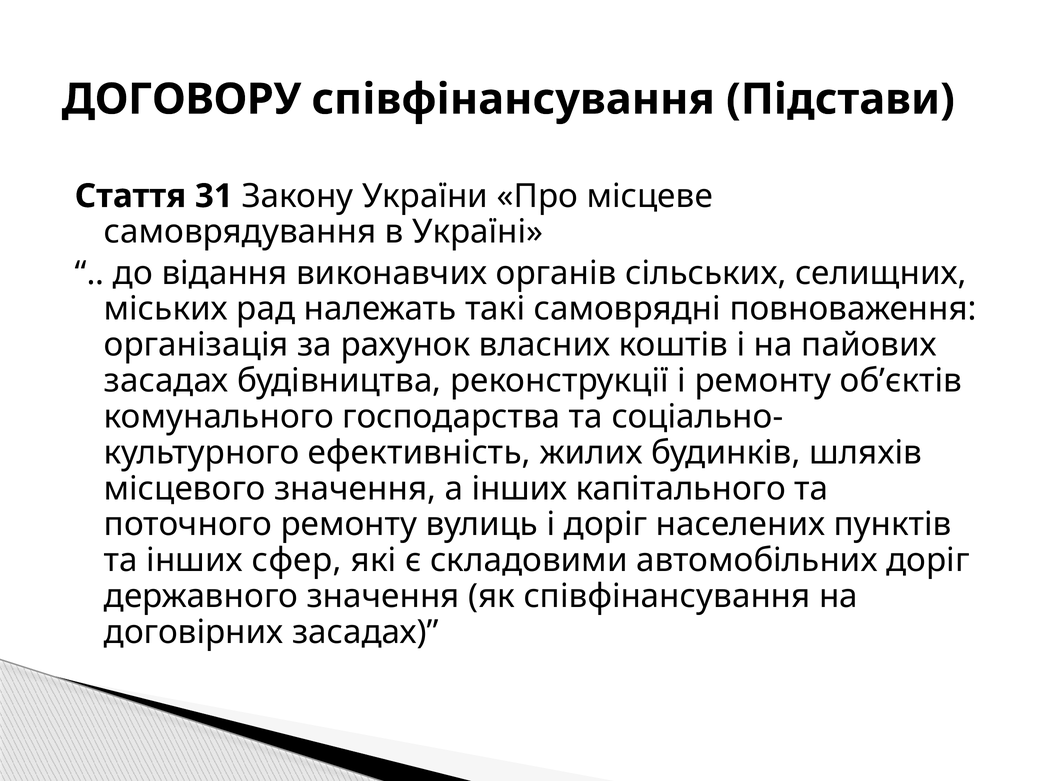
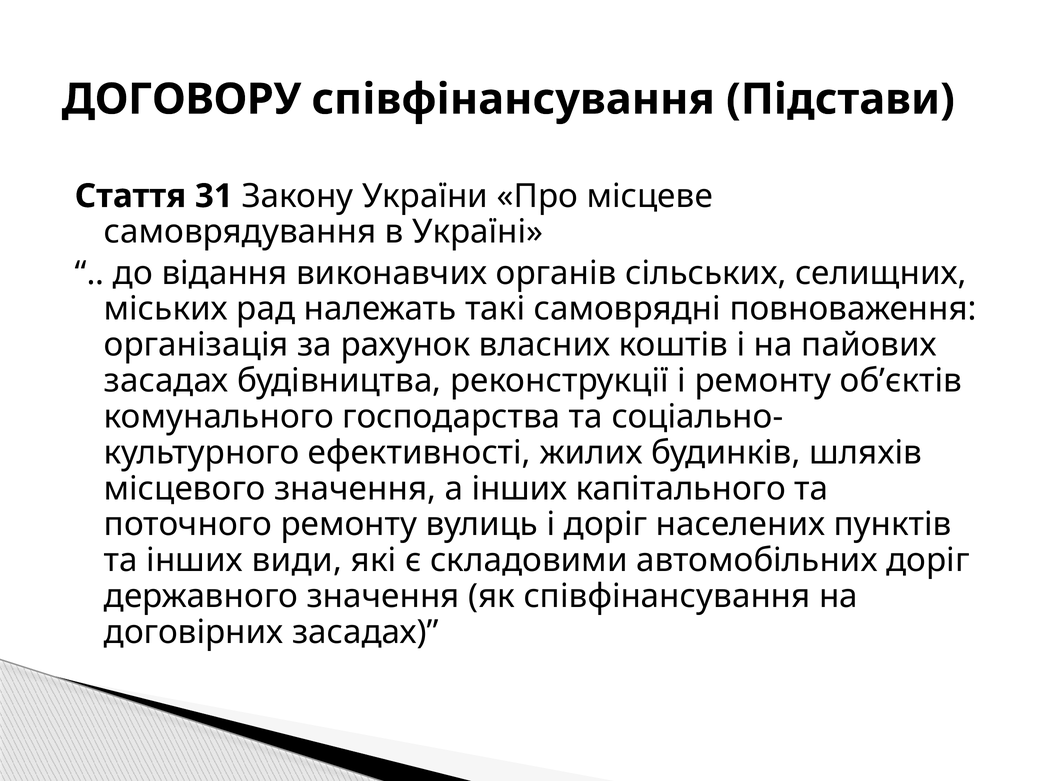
ефективність: ефективність -> ефективності
сфер: сфер -> види
